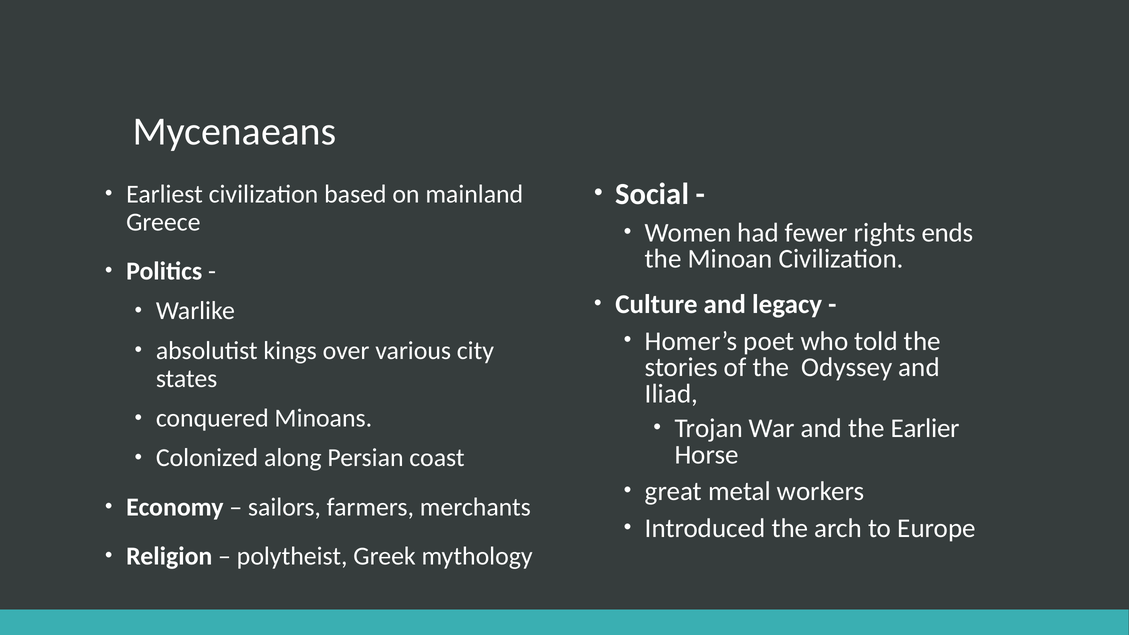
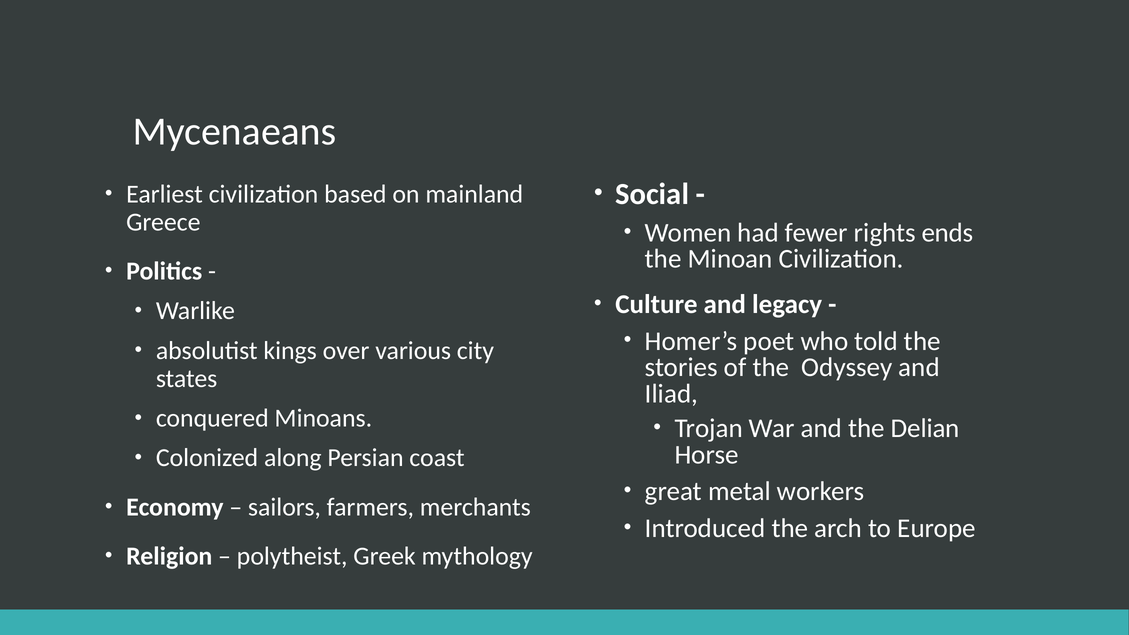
Earlier: Earlier -> Delian
